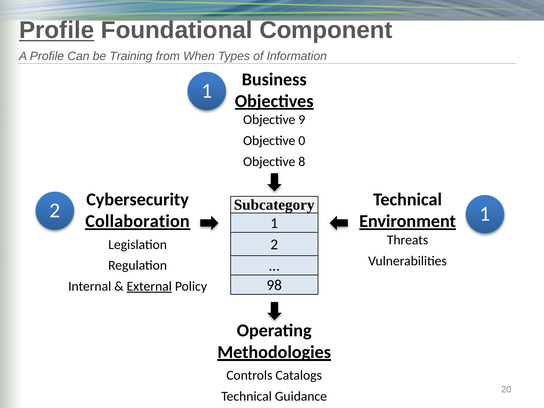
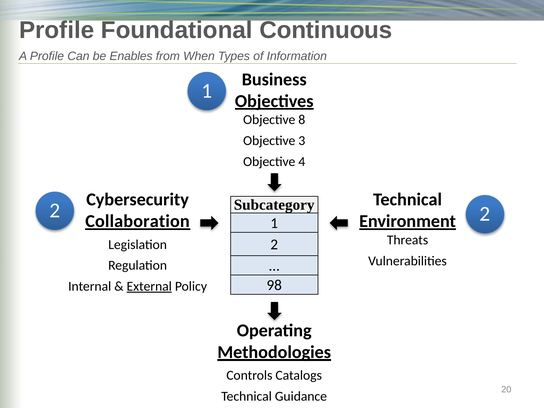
Profile at (57, 30) underline: present -> none
Component: Component -> Continuous
Training: Training -> Enables
9: 9 -> 8
0: 0 -> 3
8: 8 -> 4
2 1: 1 -> 2
